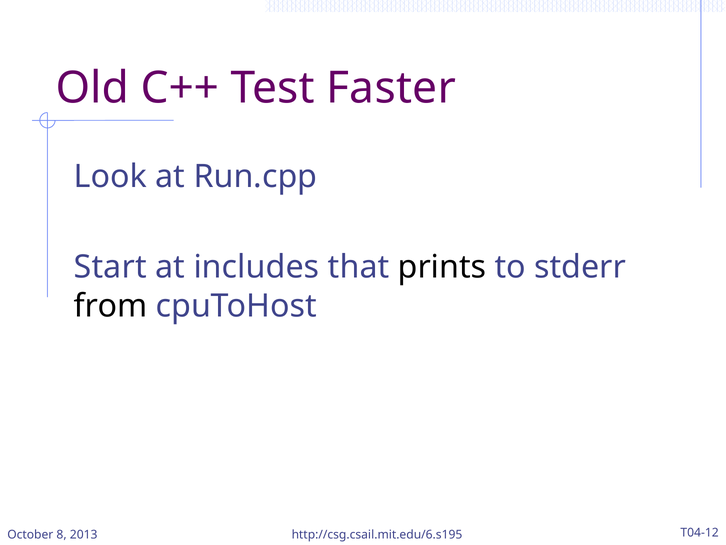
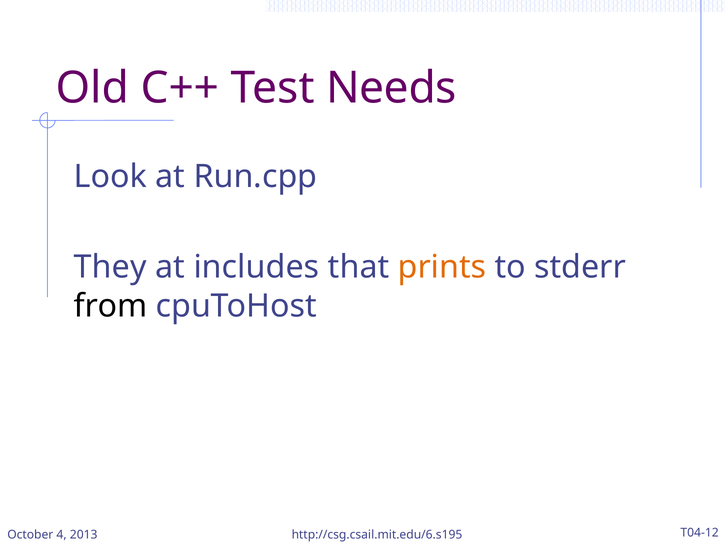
Faster: Faster -> Needs
Start: Start -> They
prints colour: black -> orange
8: 8 -> 4
